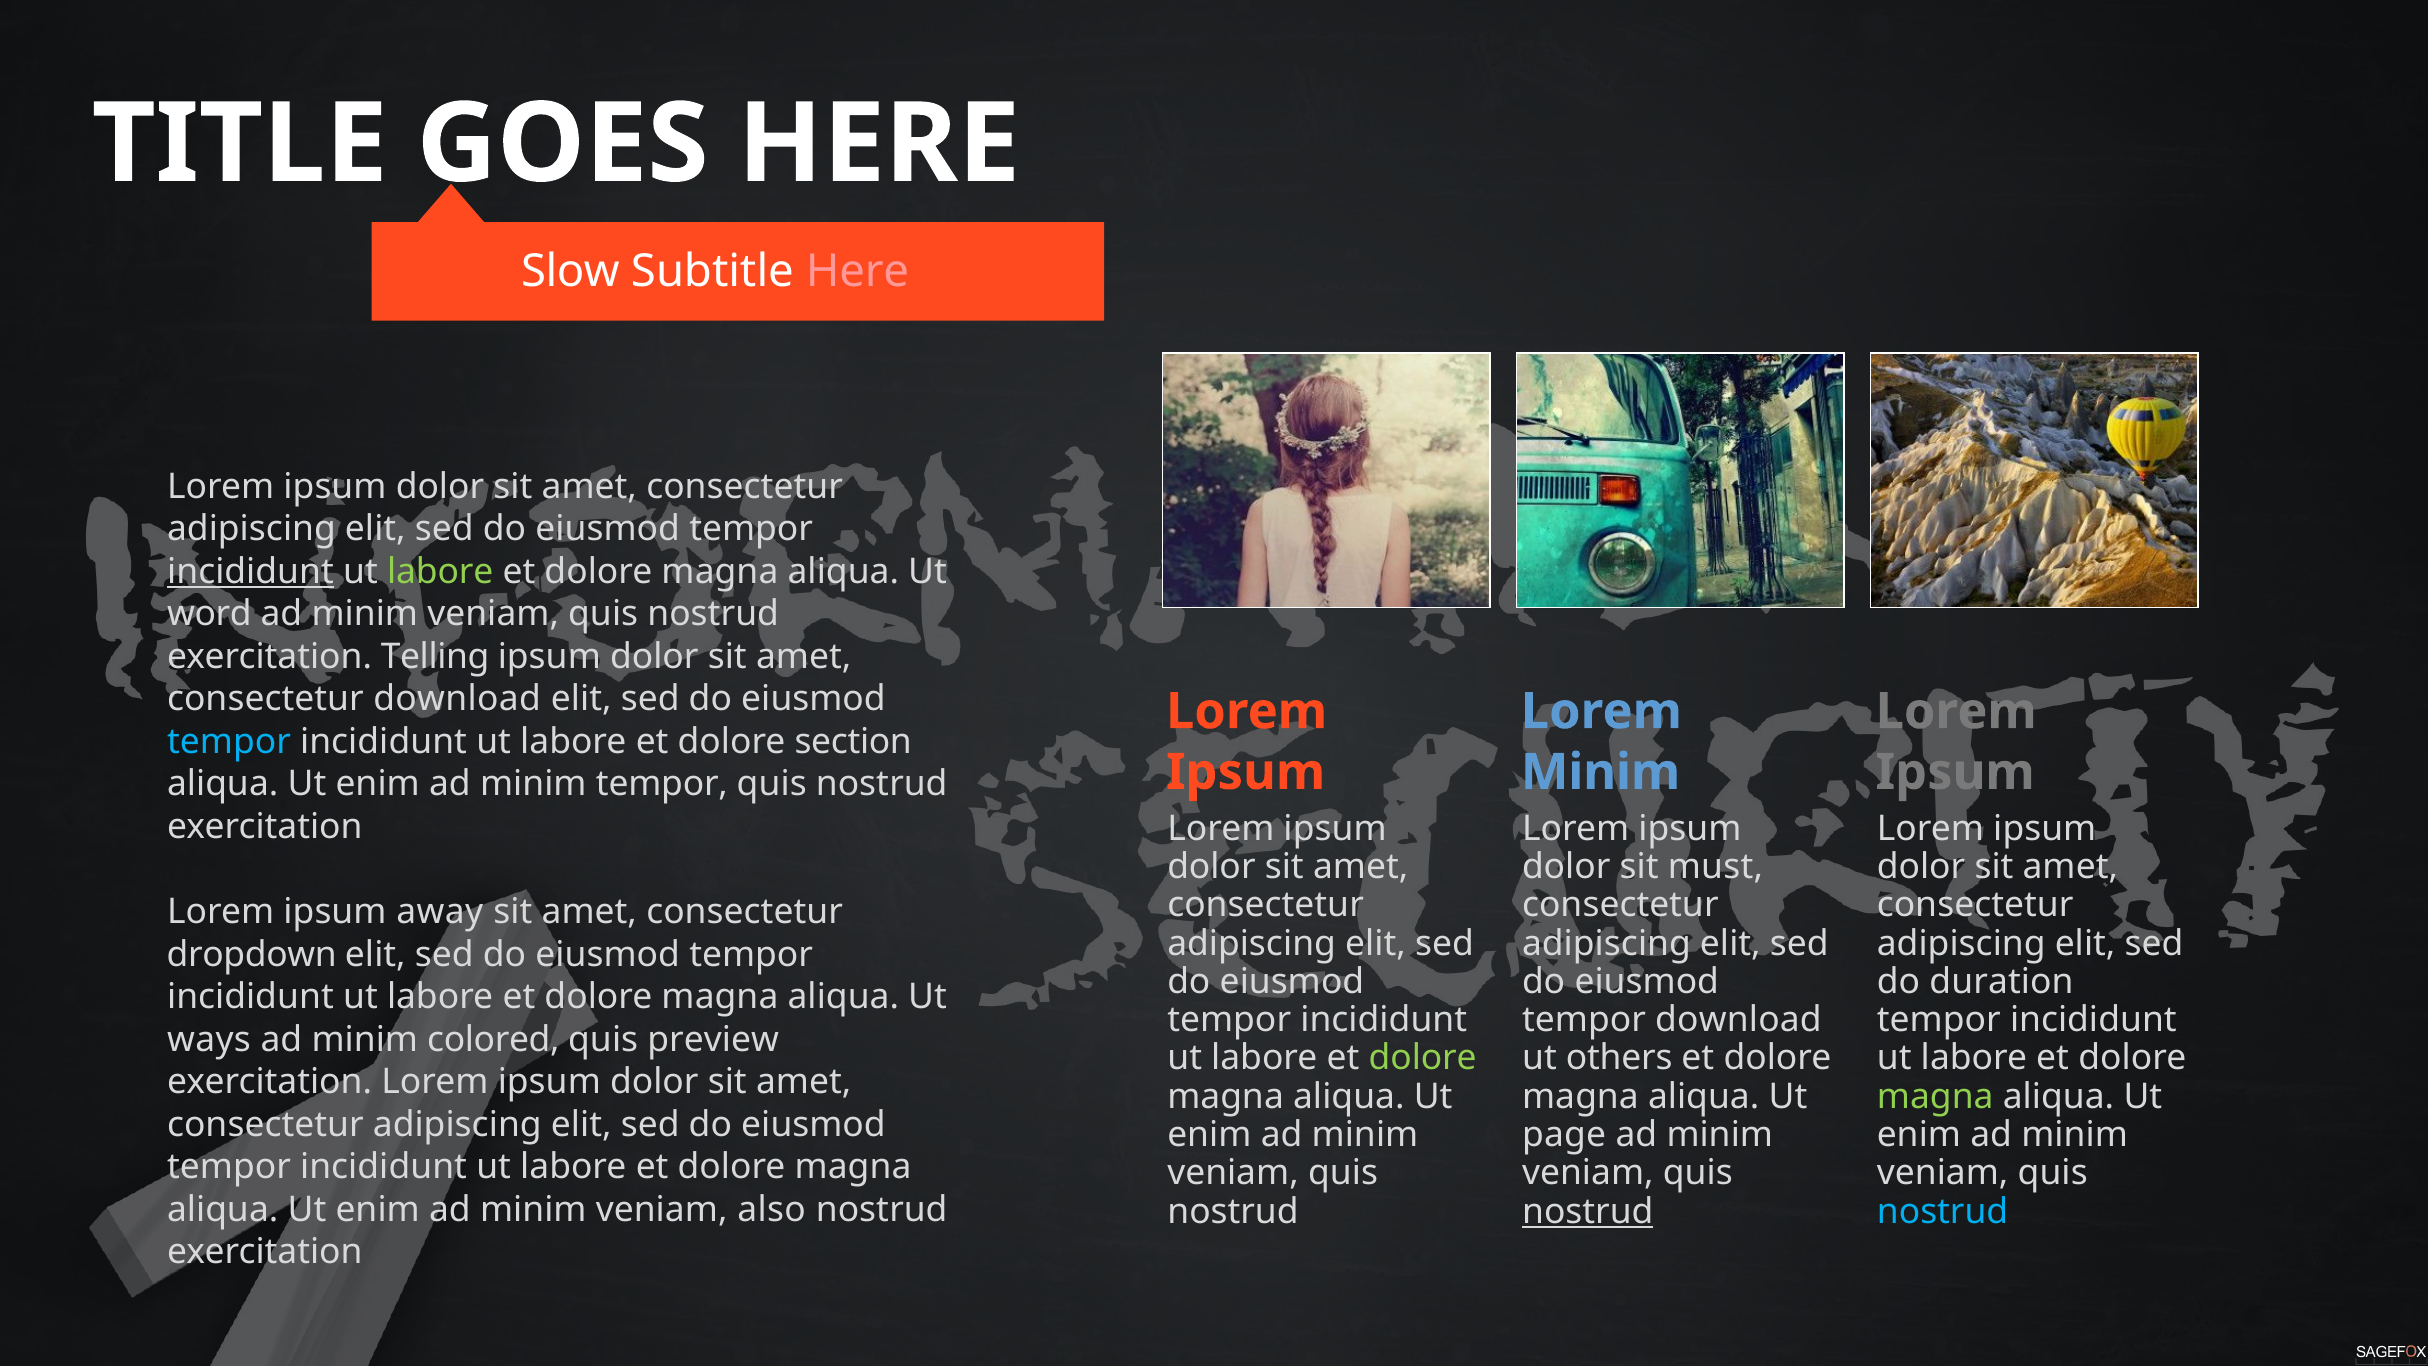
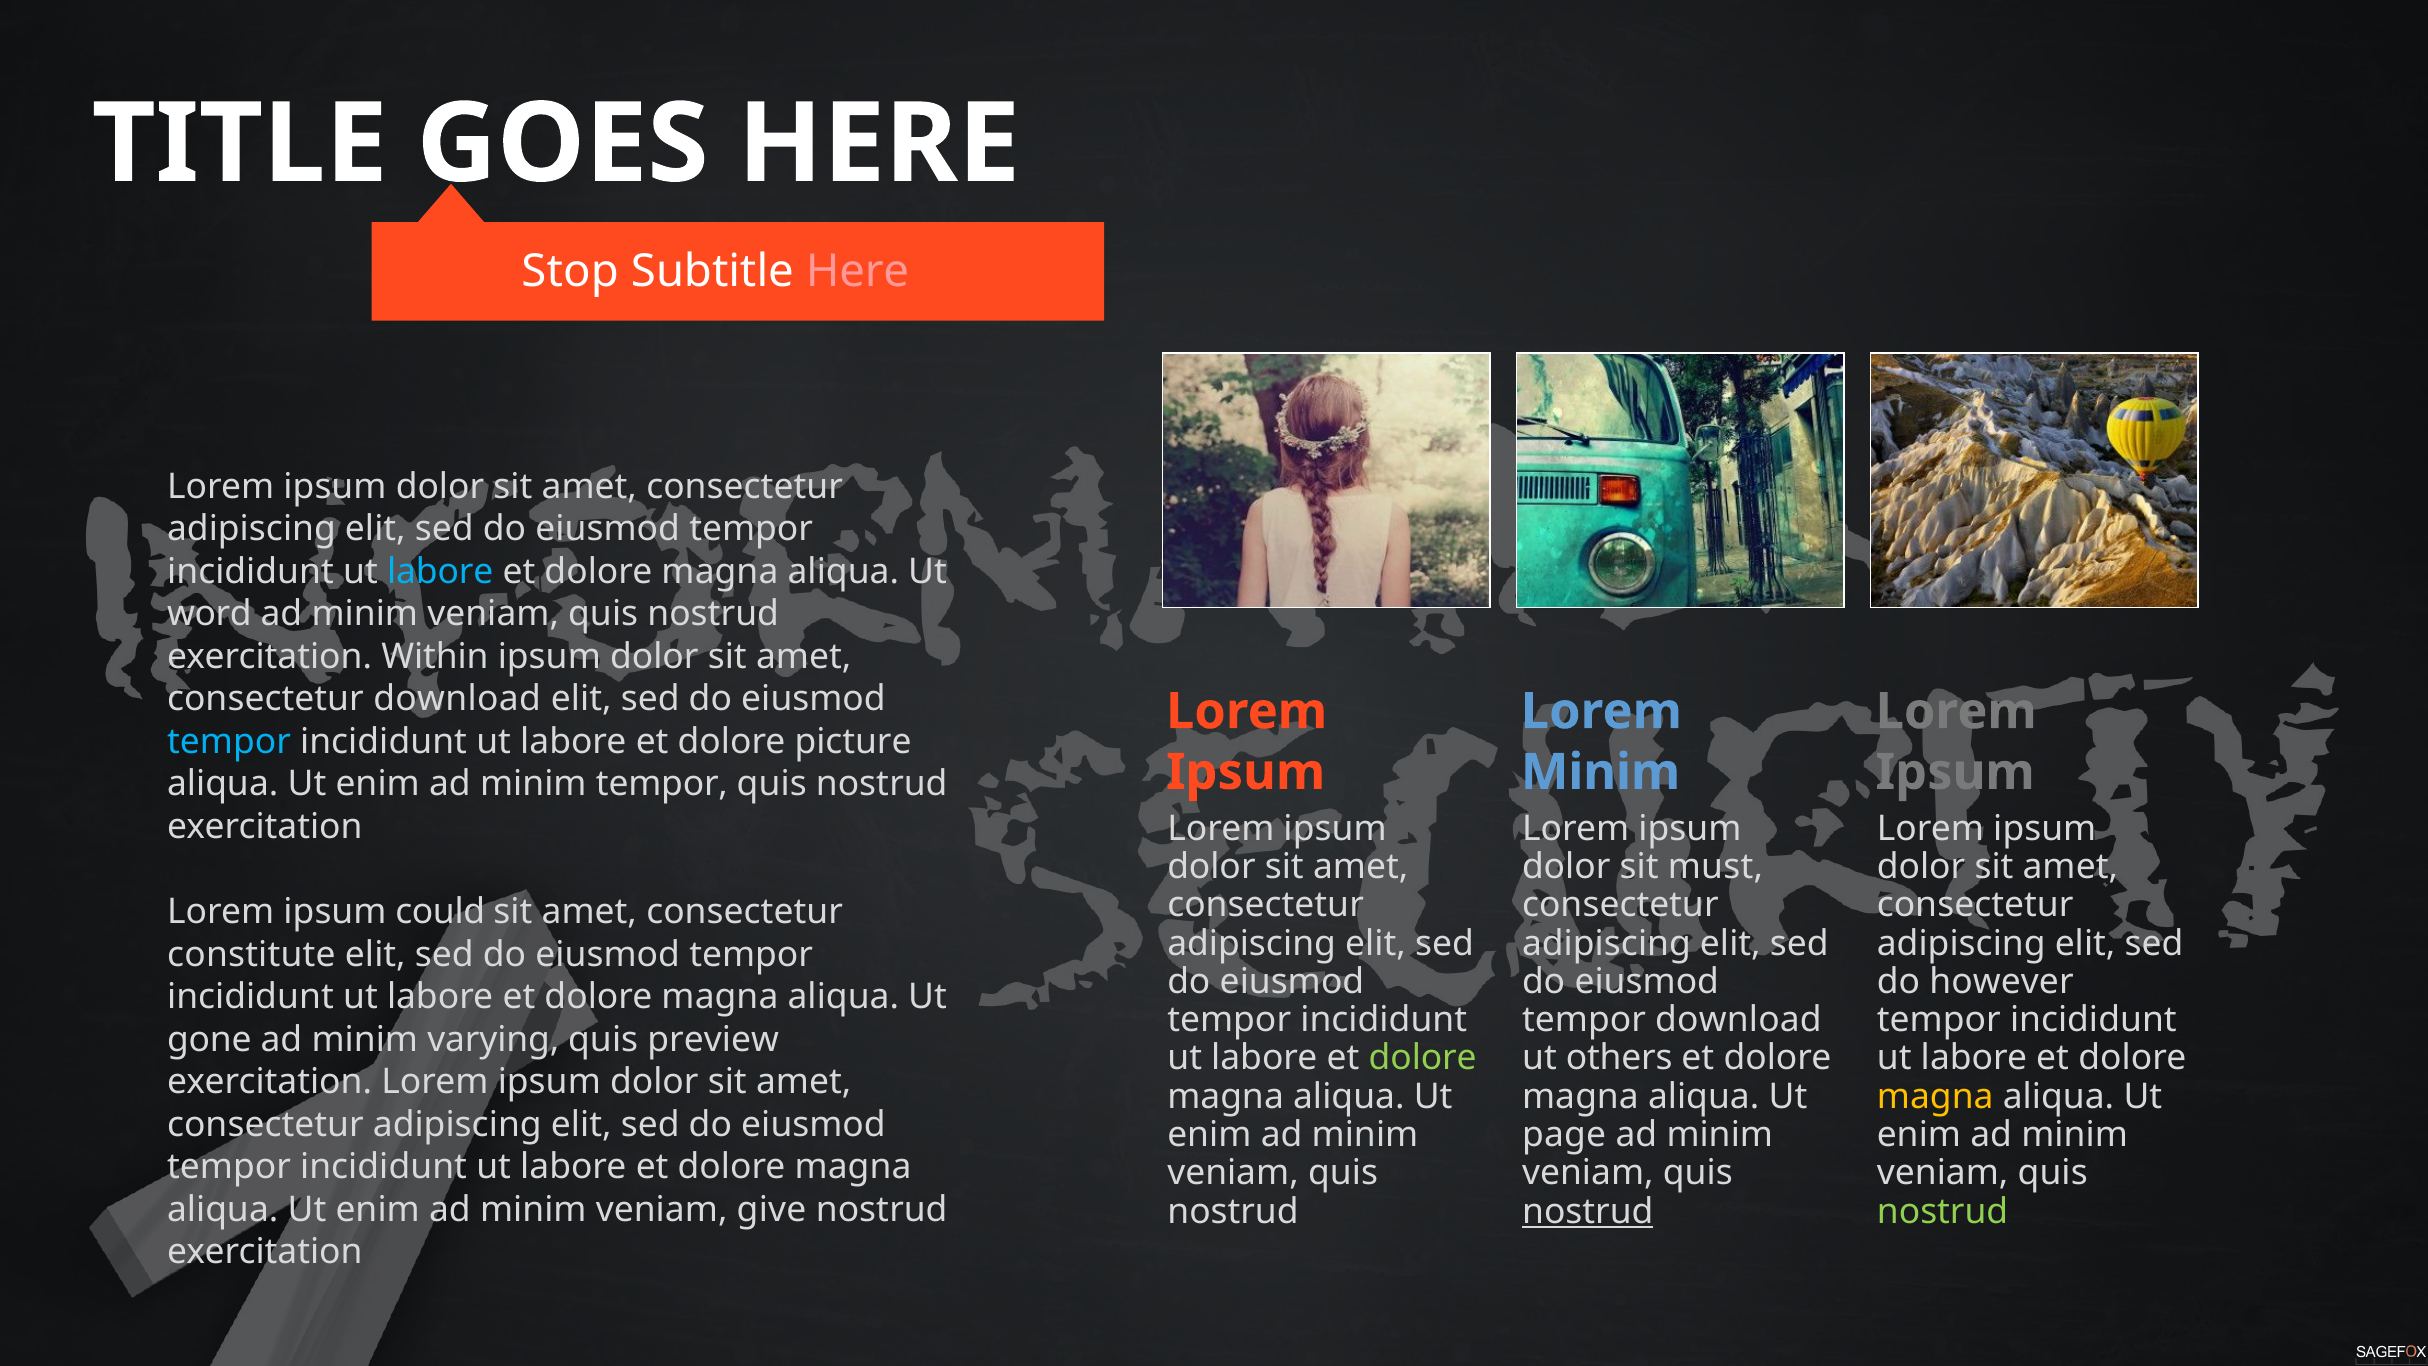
Slow: Slow -> Stop
incididunt at (250, 572) underline: present -> none
labore at (440, 572) colour: light green -> light blue
Telling: Telling -> Within
section: section -> picture
away: away -> could
dropdown: dropdown -> constitute
duration: duration -> however
ways: ways -> gone
colored: colored -> varying
magna at (1935, 1096) colour: light green -> yellow
also: also -> give
nostrud at (1943, 1211) colour: light blue -> light green
